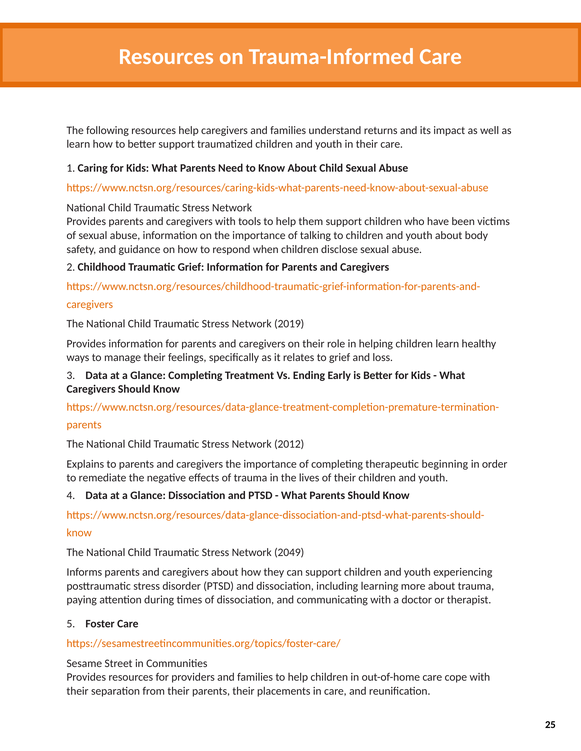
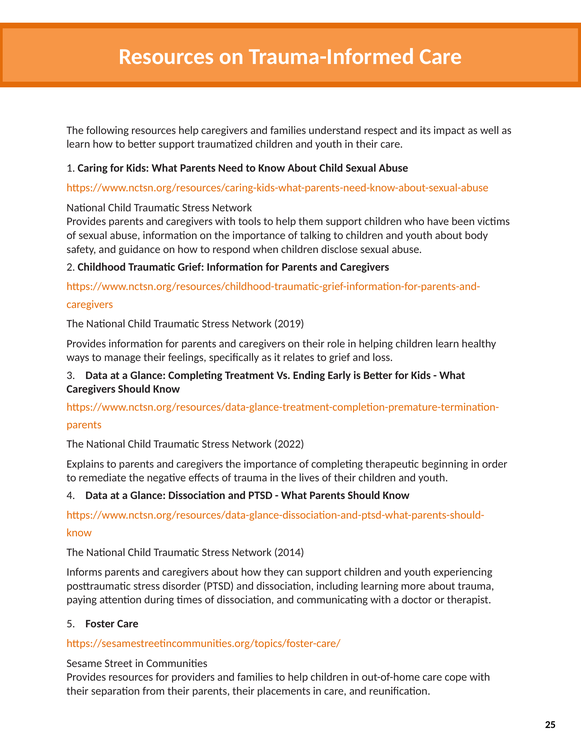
returns: returns -> respect
2012: 2012 -> 2022
2049: 2049 -> 2014
